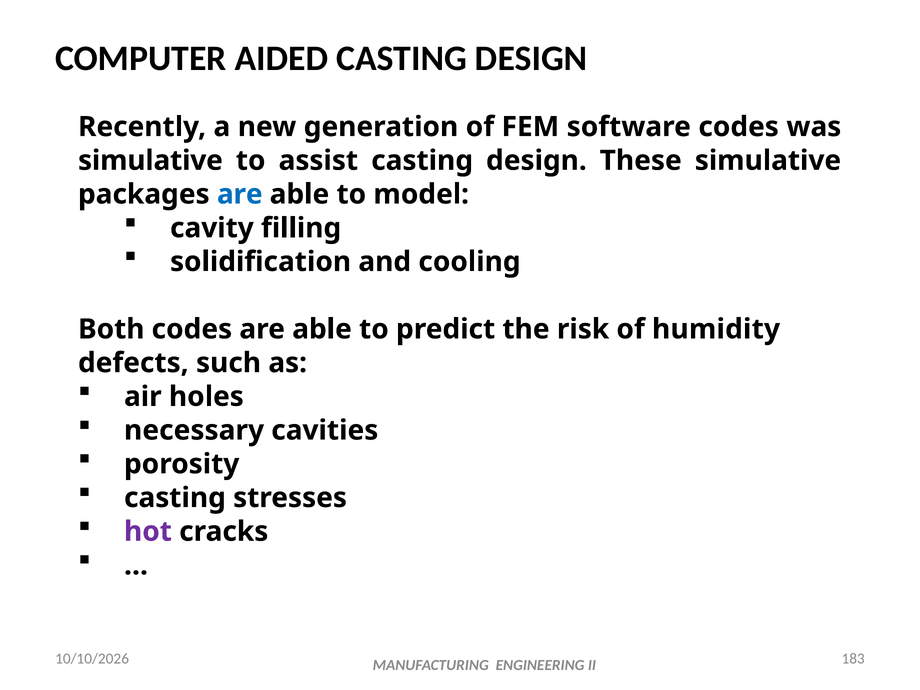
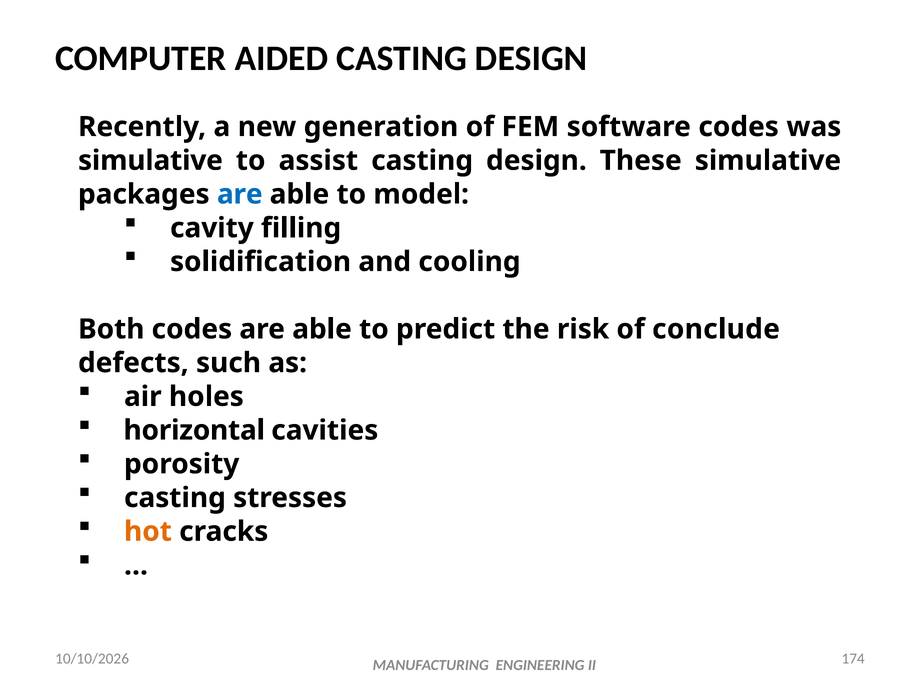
humidity: humidity -> conclude
necessary: necessary -> horizontal
hot colour: purple -> orange
183: 183 -> 174
